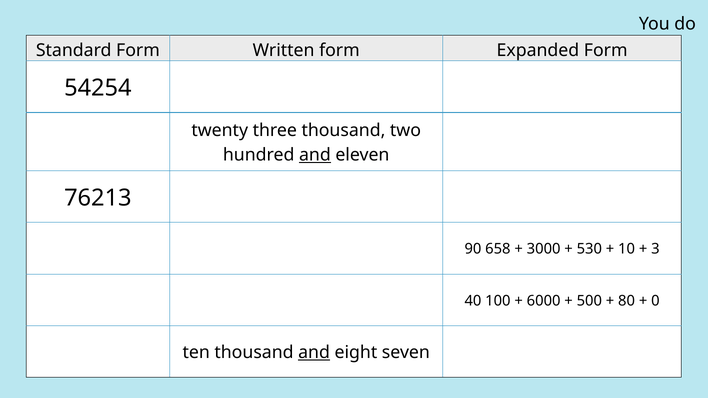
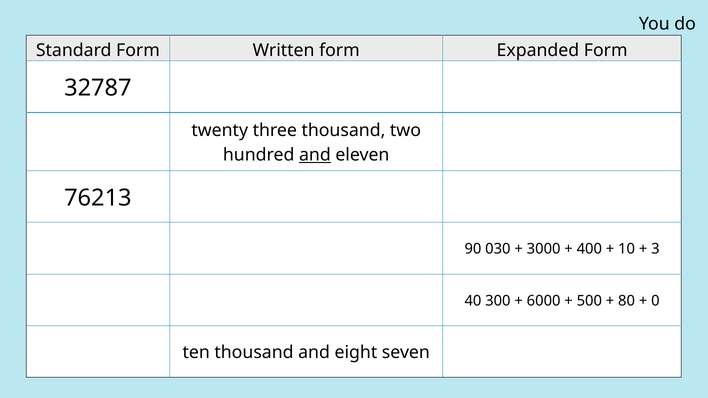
54254: 54254 -> 32787
658: 658 -> 030
530: 530 -> 400
100: 100 -> 300
and at (314, 353) underline: present -> none
